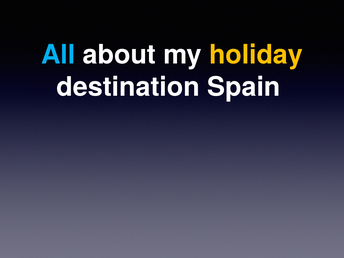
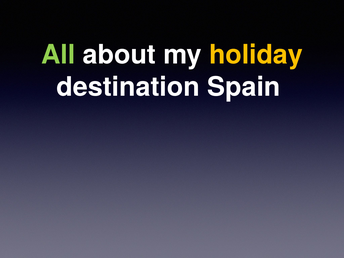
All colour: light blue -> light green
